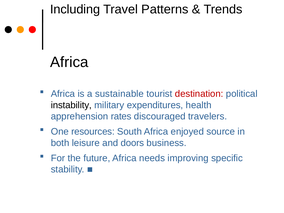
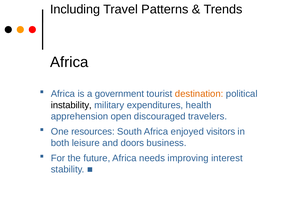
sustainable: sustainable -> government
destination colour: red -> orange
rates: rates -> open
source: source -> visitors
specific: specific -> interest
